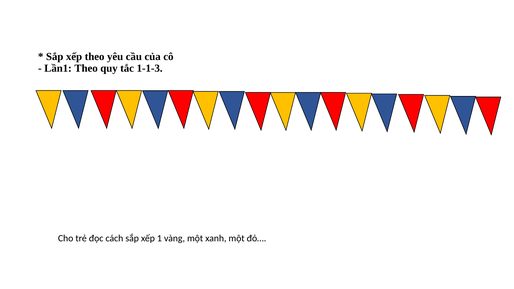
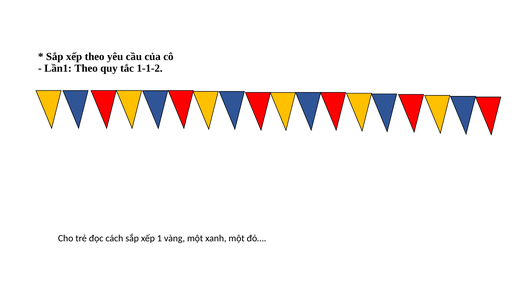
1-1-3: 1-1-3 -> 1-1-2
